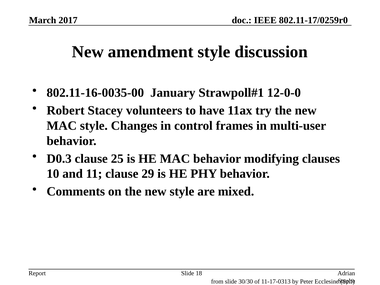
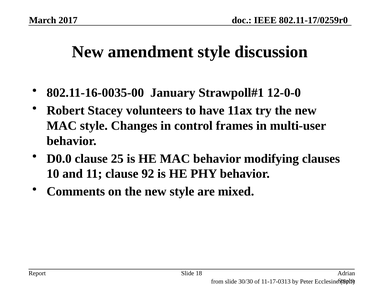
D0.3: D0.3 -> D0.0
29: 29 -> 92
